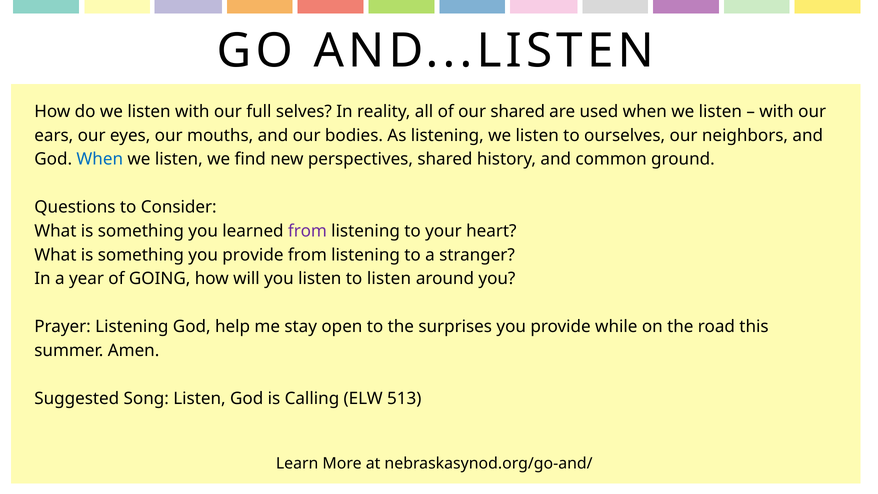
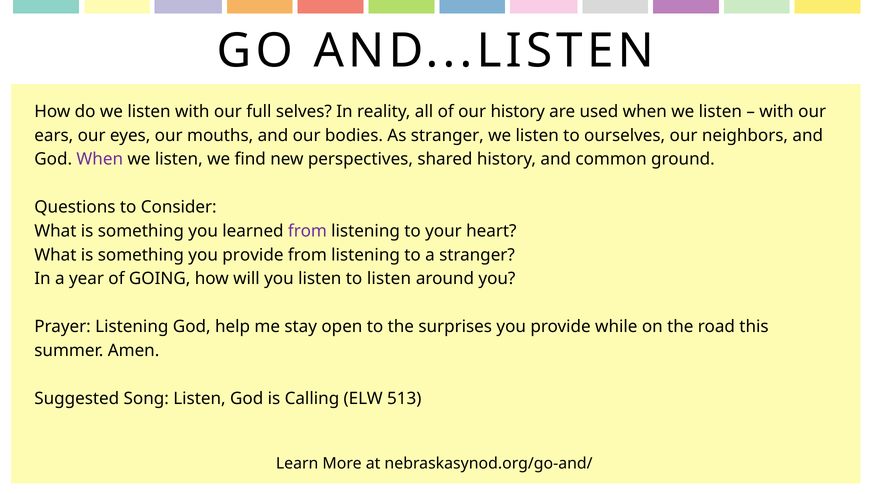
our shared: shared -> history
As listening: listening -> stranger
When at (100, 159) colour: blue -> purple
